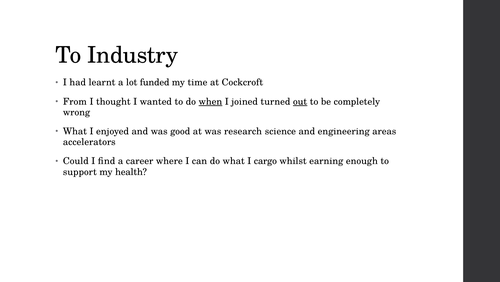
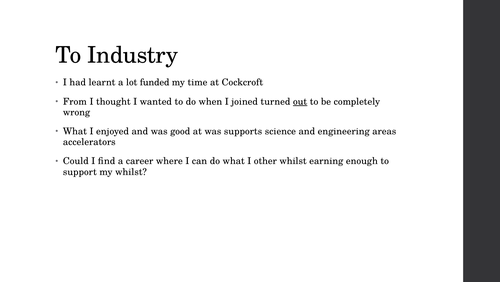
when underline: present -> none
research: research -> supports
cargo: cargo -> other
my health: health -> whilst
